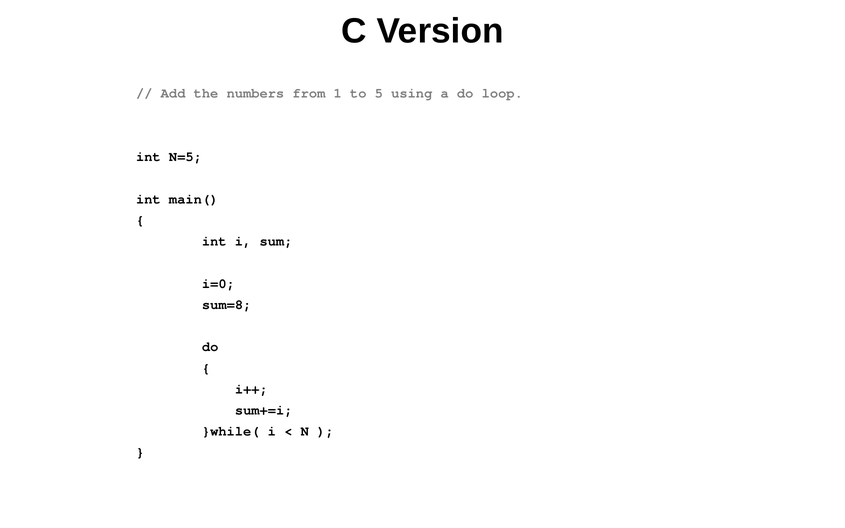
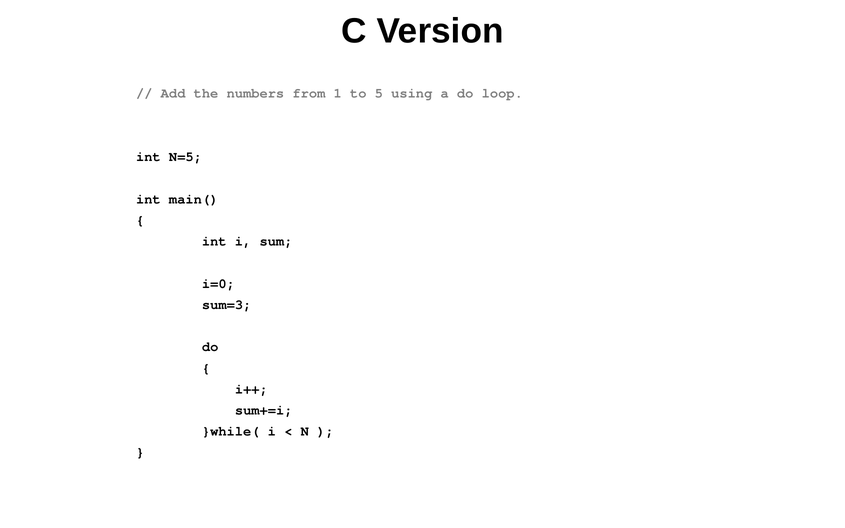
sum=8: sum=8 -> sum=3
